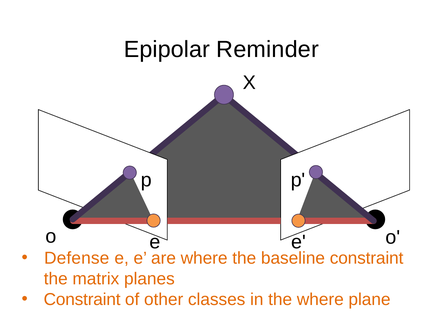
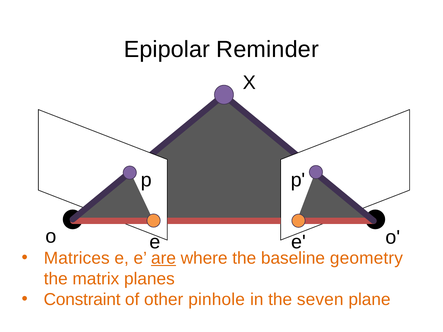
Defense: Defense -> Matrices
are underline: none -> present
baseline constraint: constraint -> geometry
classes: classes -> pinhole
the where: where -> seven
